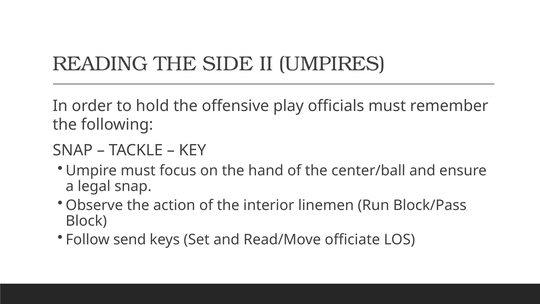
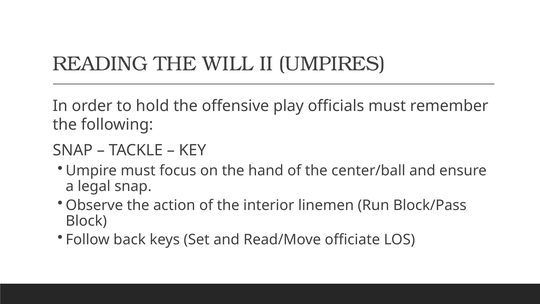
SIDE: SIDE -> WILL
send: send -> back
